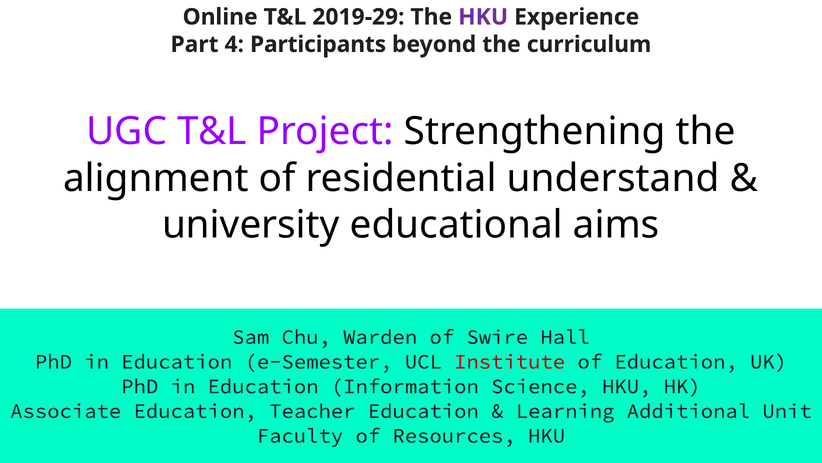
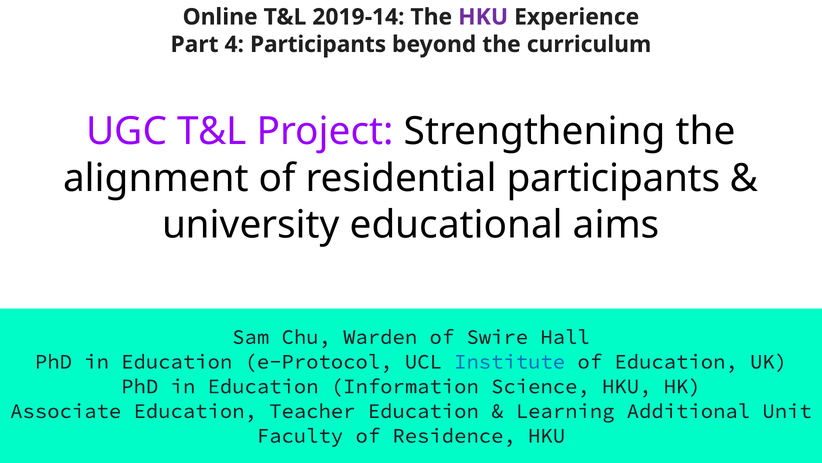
2019-29: 2019-29 -> 2019-14
residential understand: understand -> participants
e-Semester: e-Semester -> e-Protocol
Institute colour: red -> blue
Resources: Resources -> Residence
